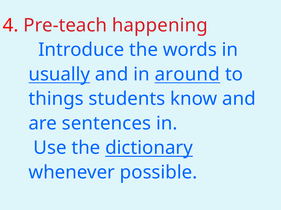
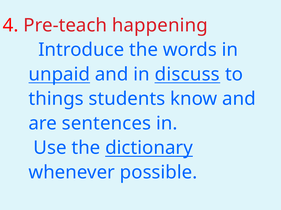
usually: usually -> unpaid
around: around -> discuss
